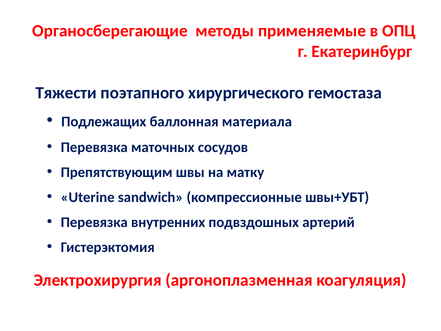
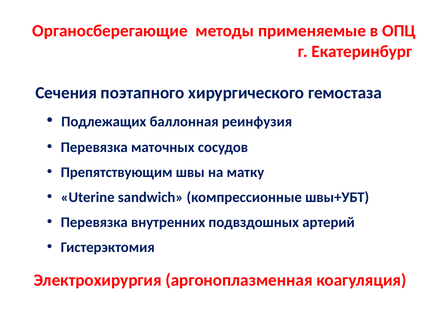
Тяжести: Тяжести -> Сечения
материала: материала -> реинфузия
